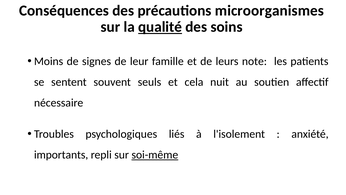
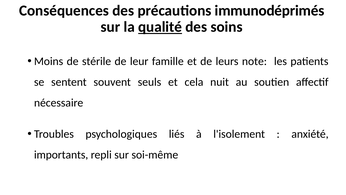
microorganismes: microorganismes -> immunodéprimés
signes: signes -> stérile
soi-même underline: present -> none
